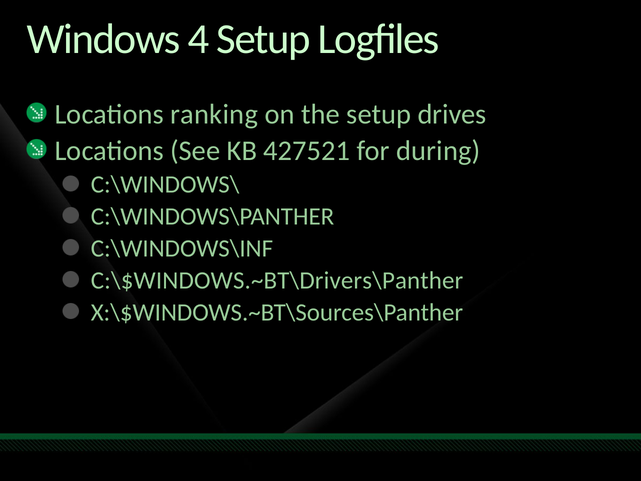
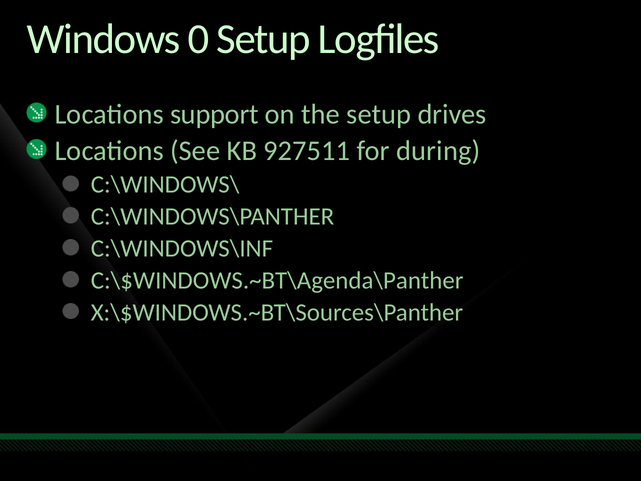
4: 4 -> 0
ranking: ranking -> support
427521: 427521 -> 927511
C:\$WINDOWS.~BT\Drivers\Panther: C:\$WINDOWS.~BT\Drivers\Panther -> C:\$WINDOWS.~BT\Agenda\Panther
